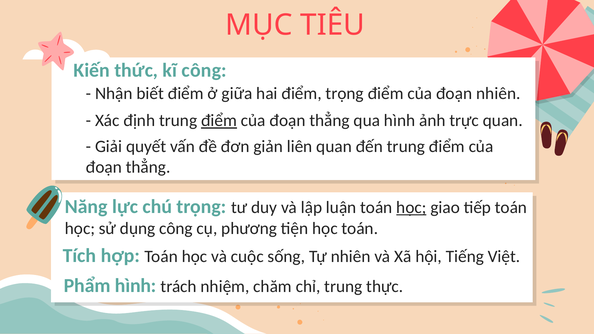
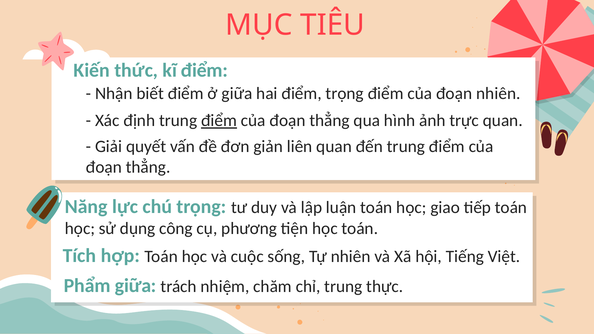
kĩ công: công -> điểm
học at (411, 207) underline: present -> none
Phẩm hình: hình -> giữa
